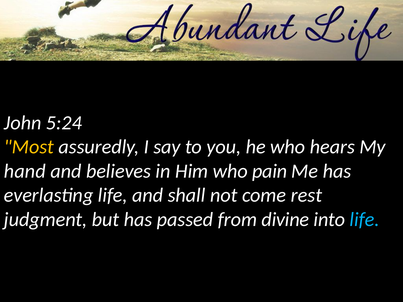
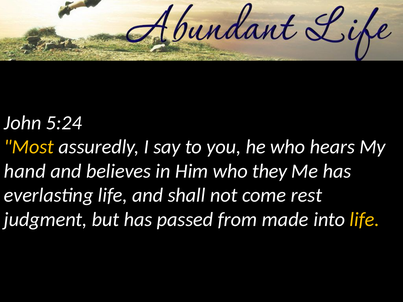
pain: pain -> they
divine: divine -> made
life at (365, 220) colour: light blue -> yellow
